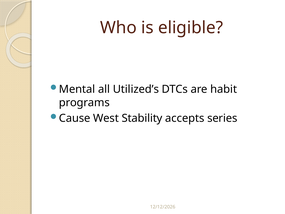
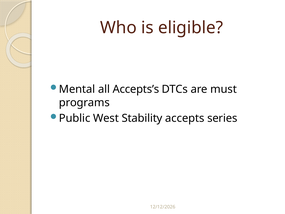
Utilized’s: Utilized’s -> Accepts’s
habit: habit -> must
Cause: Cause -> Public
